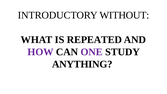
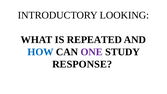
WITHOUT: WITHOUT -> LOOKING
HOW colour: purple -> blue
ANYTHING: ANYTHING -> RESPONSE
